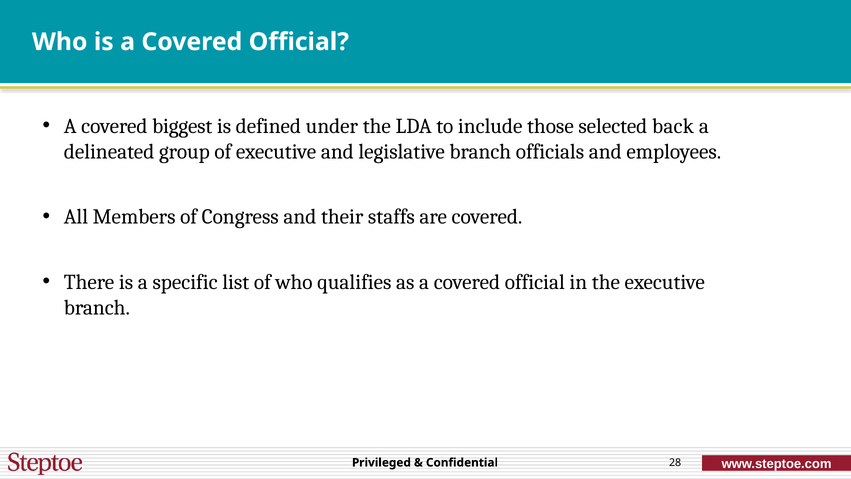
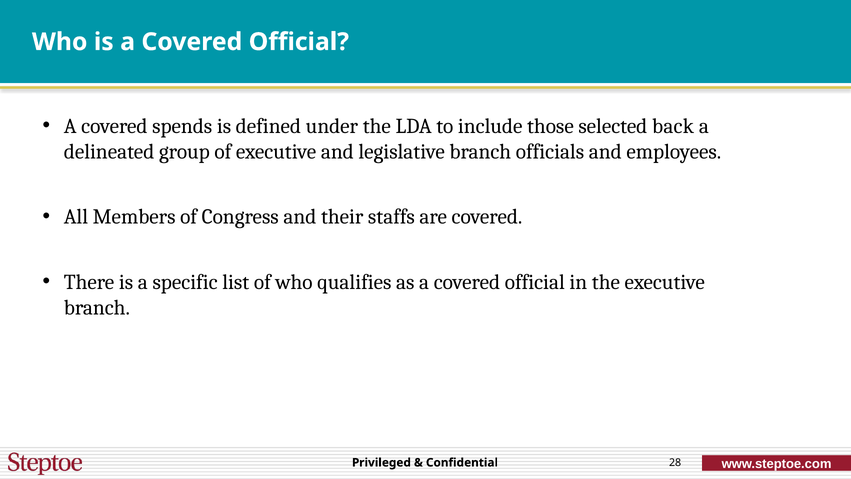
biggest: biggest -> spends
